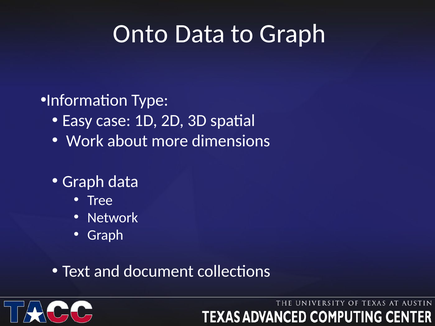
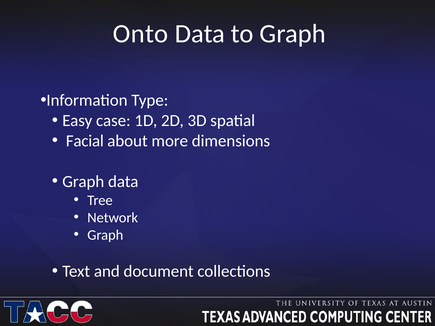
Work: Work -> Facial
